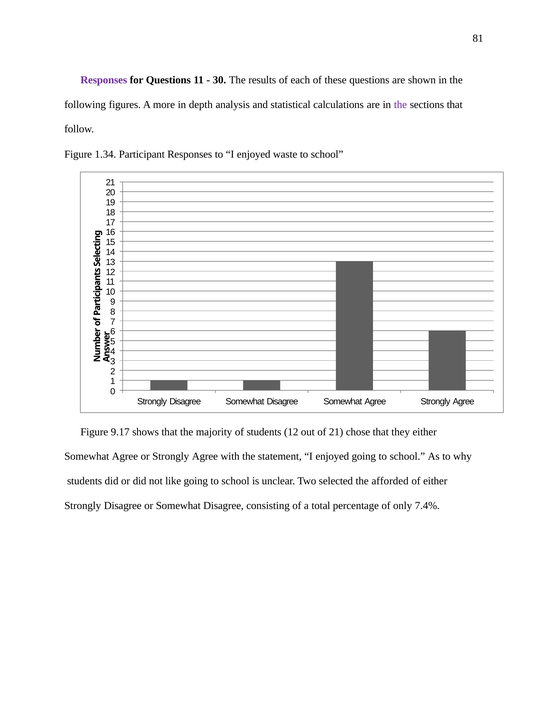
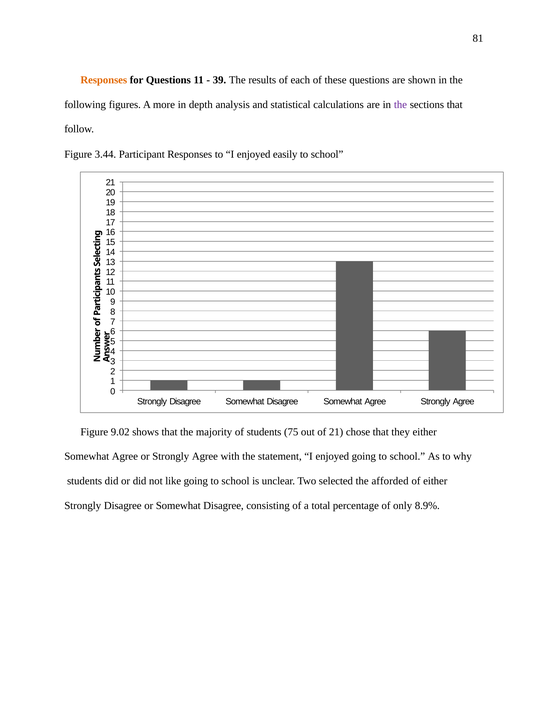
Responses at (104, 80) colour: purple -> orange
30: 30 -> 39
1.34: 1.34 -> 3.44
waste: waste -> easily
9.17: 9.17 -> 9.02
students 12: 12 -> 75
7.4%: 7.4% -> 8.9%
